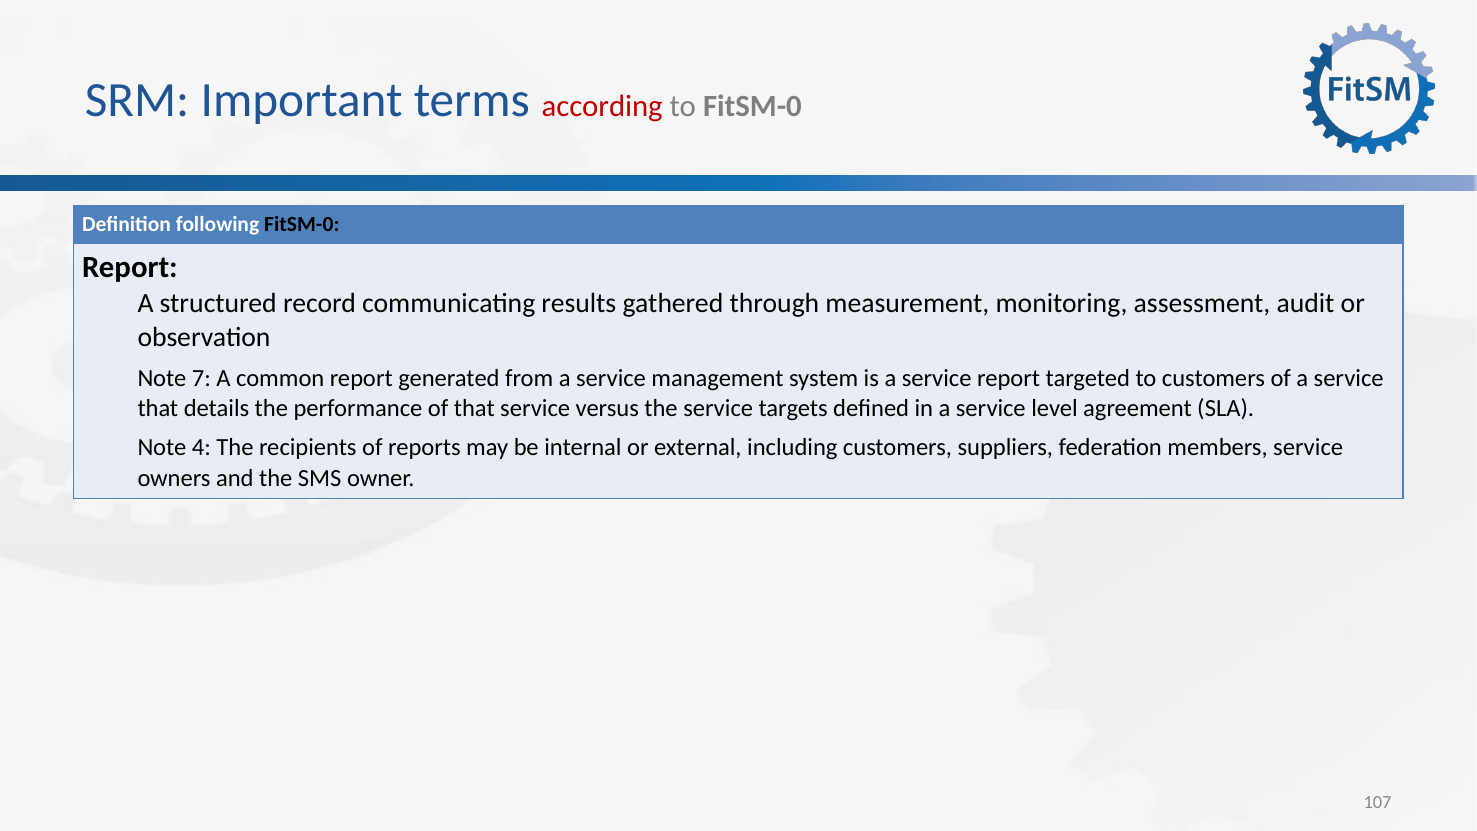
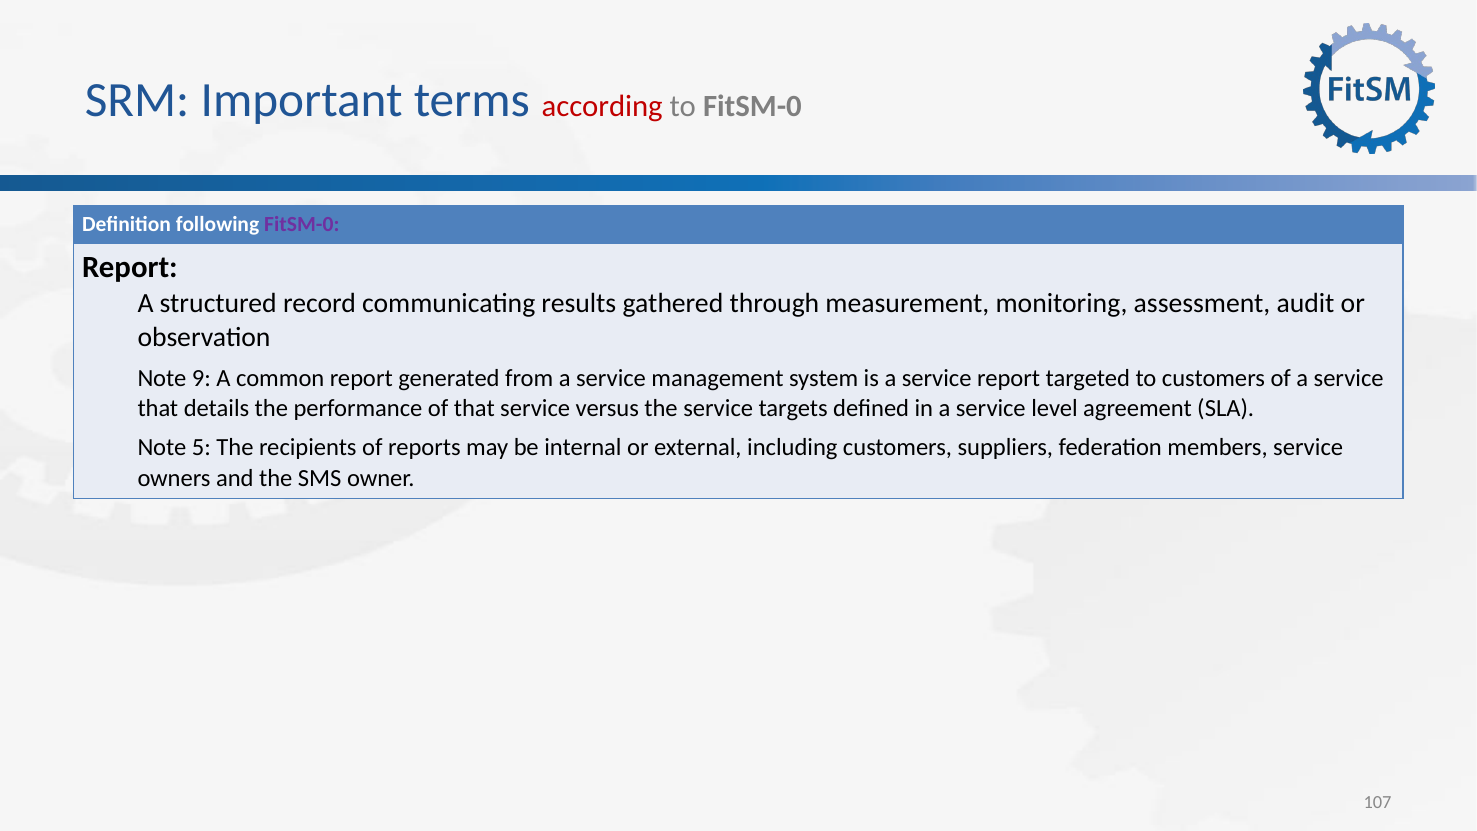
FitSM-0 at (302, 224) colour: black -> purple
7: 7 -> 9
4: 4 -> 5
